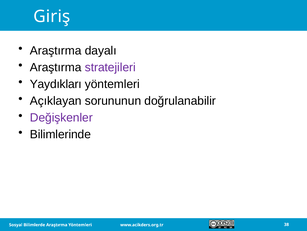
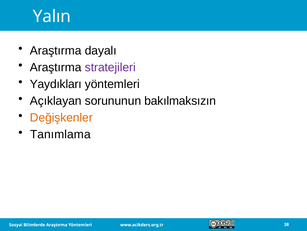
Giriş: Giriş -> Yalın
doğrulanabilir: doğrulanabilir -> bakılmaksızın
Değişkenler colour: purple -> orange
Bilimlerinde: Bilimlerinde -> Tanımlama
